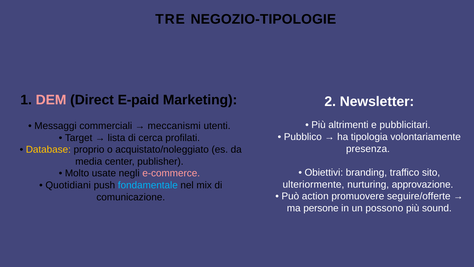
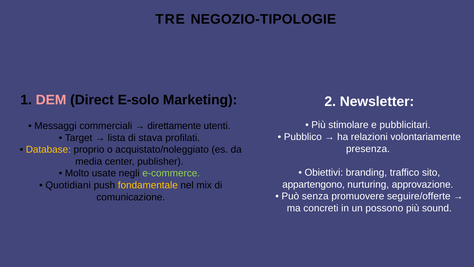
E-paid: E-paid -> E-solo
altrimenti: altrimenti -> stimolare
meccanismi: meccanismi -> direttamente
tipologia: tipologia -> relazioni
cerca: cerca -> stava
e-commerce colour: pink -> light green
ulteriormente: ulteriormente -> appartengono
fondamentale colour: light blue -> yellow
action: action -> senza
persone: persone -> concreti
